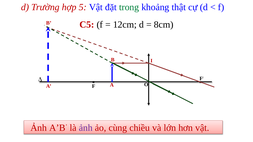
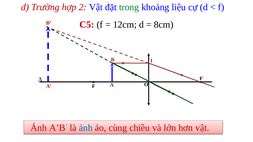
5: 5 -> 2
thật: thật -> liệu
ảnh at (86, 128) colour: purple -> blue
